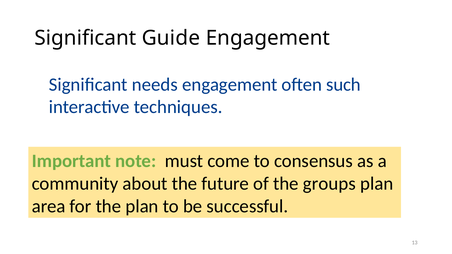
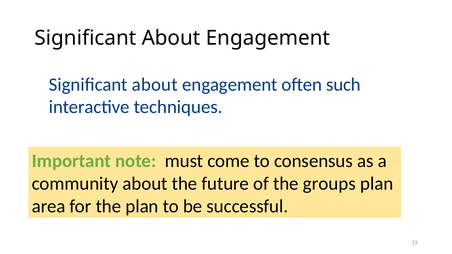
Guide at (171, 38): Guide -> About
needs at (155, 85): needs -> about
